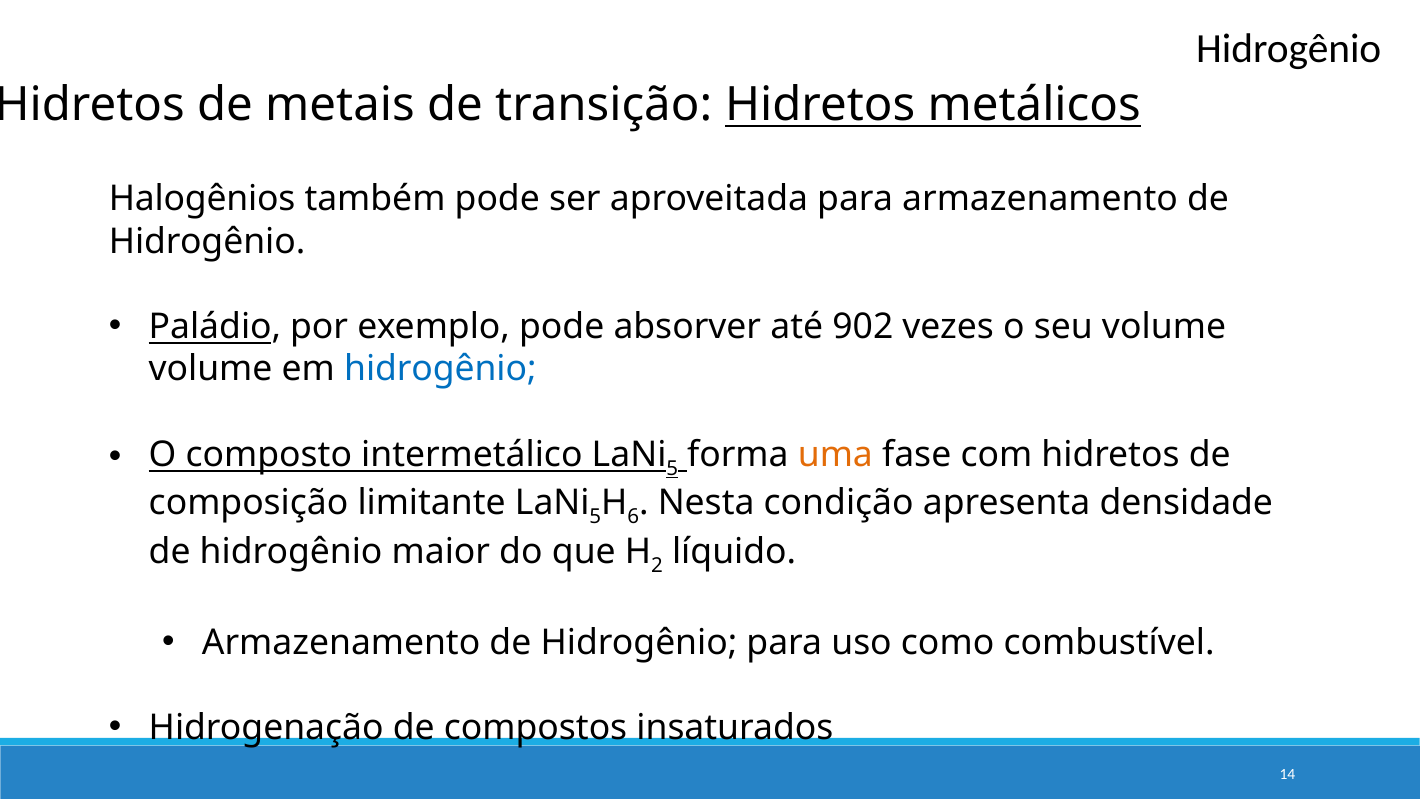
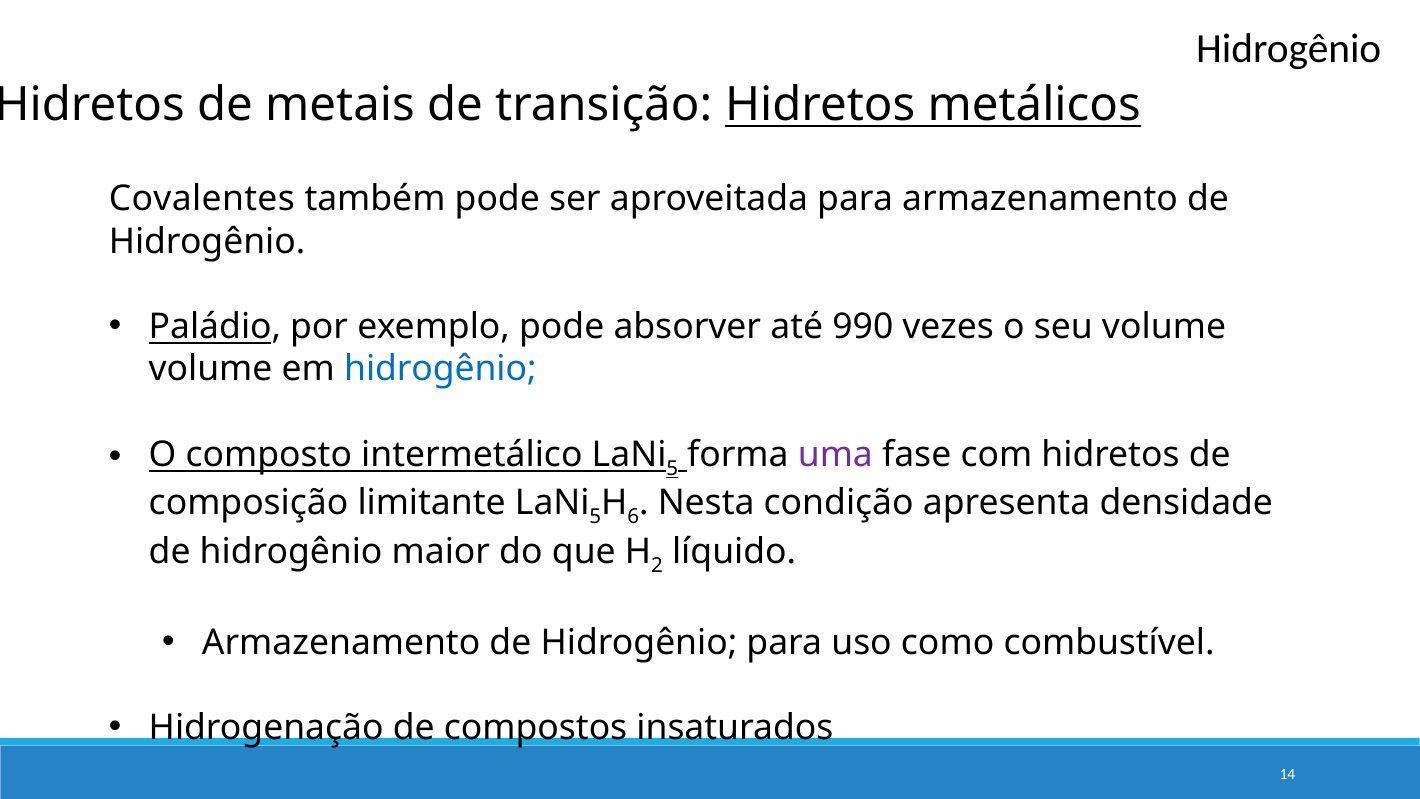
Halogênios: Halogênios -> Covalentes
902: 902 -> 990
uma colour: orange -> purple
